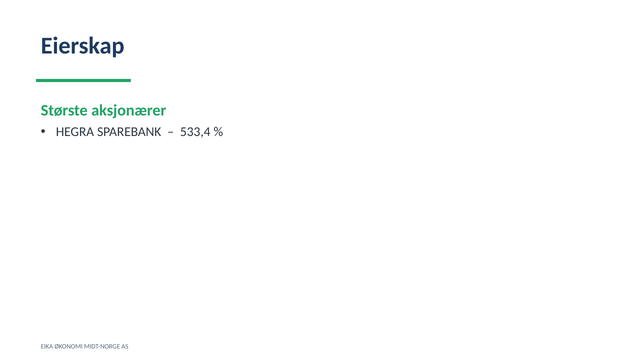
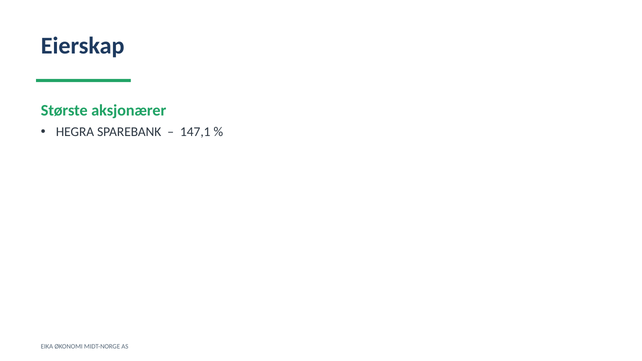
533,4: 533,4 -> 147,1
